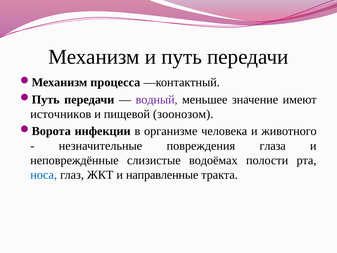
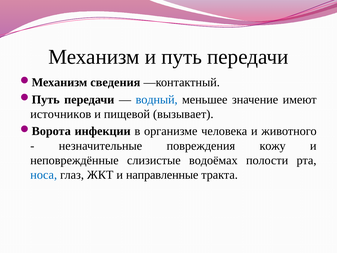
процесса: процесса -> сведения
водный colour: purple -> blue
зоонозом: зоонозом -> вызывает
глаза: глаза -> кожу
